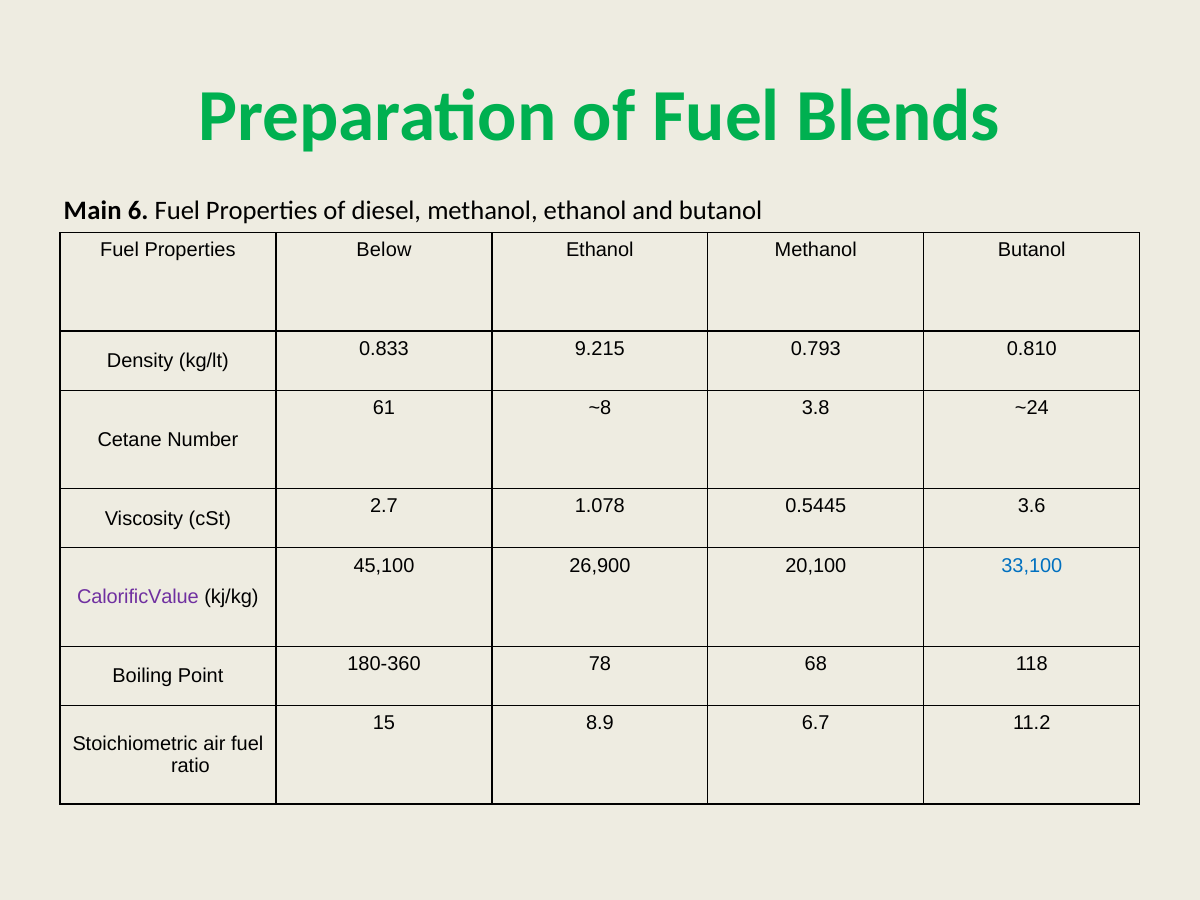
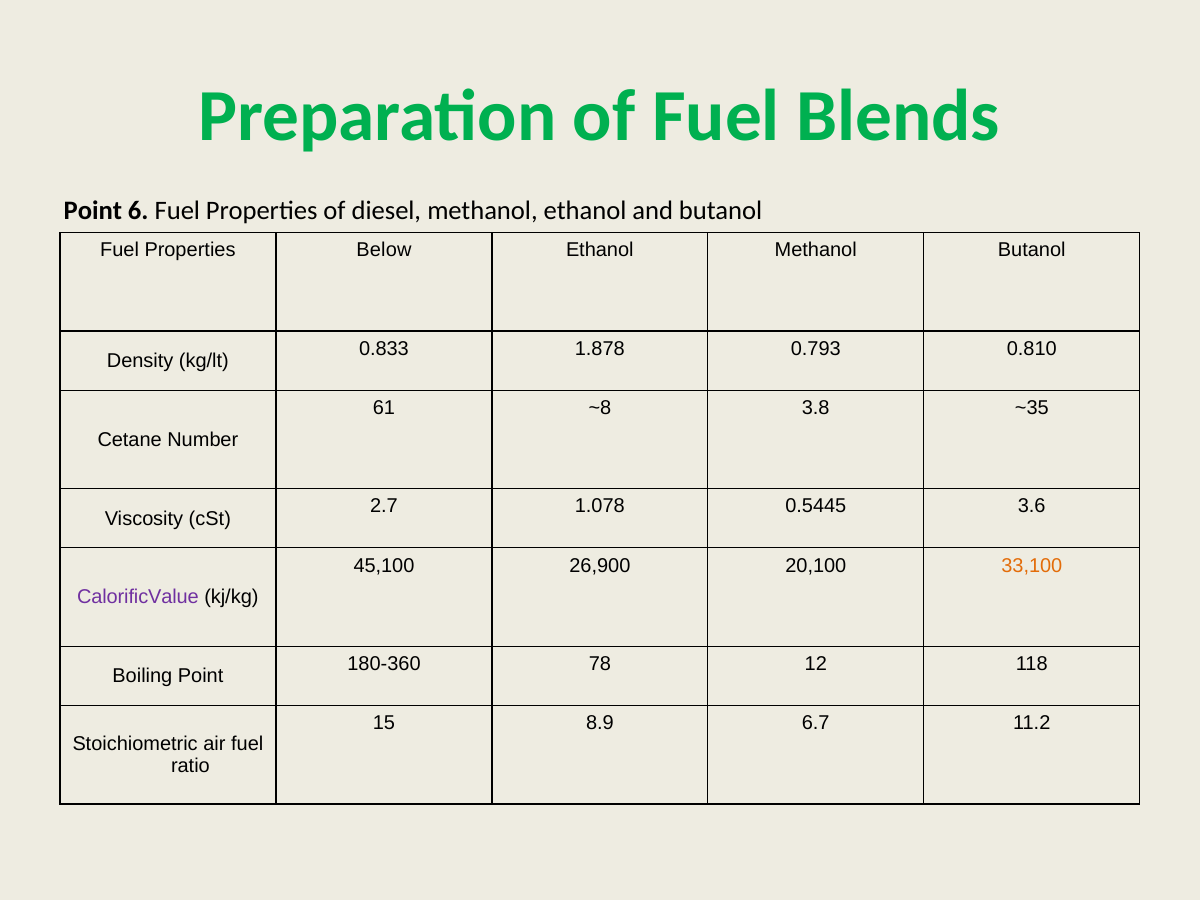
Main at (93, 211): Main -> Point
9.215: 9.215 -> 1.878
~24: ~24 -> ~35
33,100 colour: blue -> orange
68: 68 -> 12
